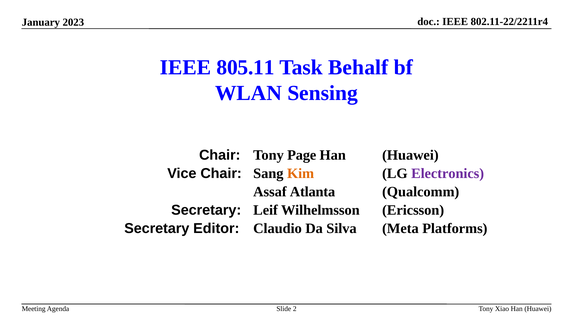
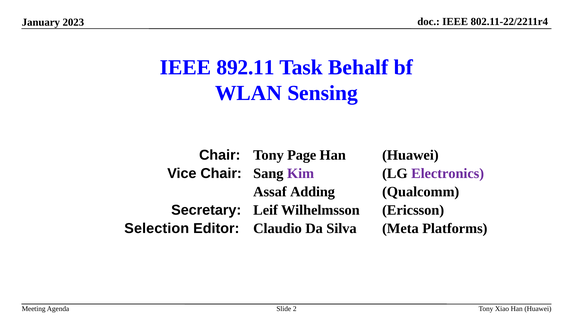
805.11: 805.11 -> 892.11
Kim colour: orange -> purple
Atlanta: Atlanta -> Adding
Secretary at (157, 229): Secretary -> Selection
